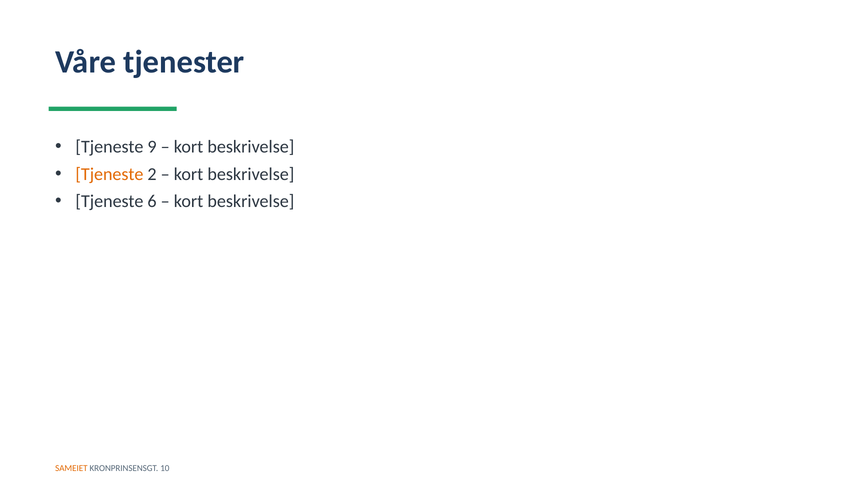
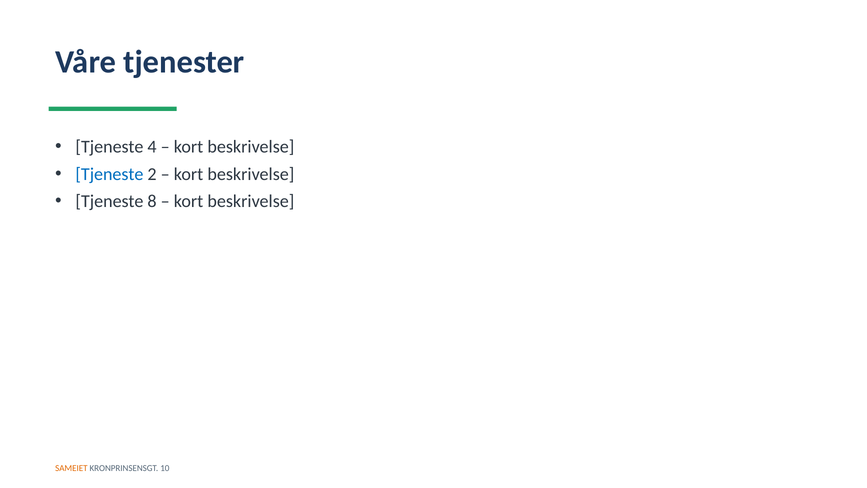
9: 9 -> 4
Tjeneste at (109, 174) colour: orange -> blue
6: 6 -> 8
